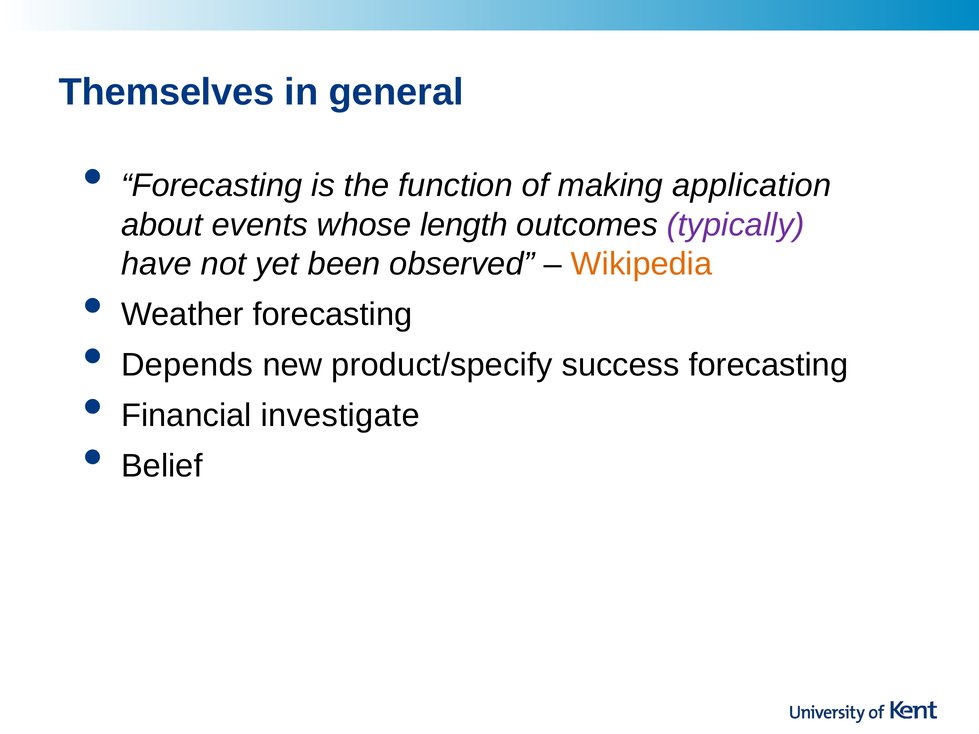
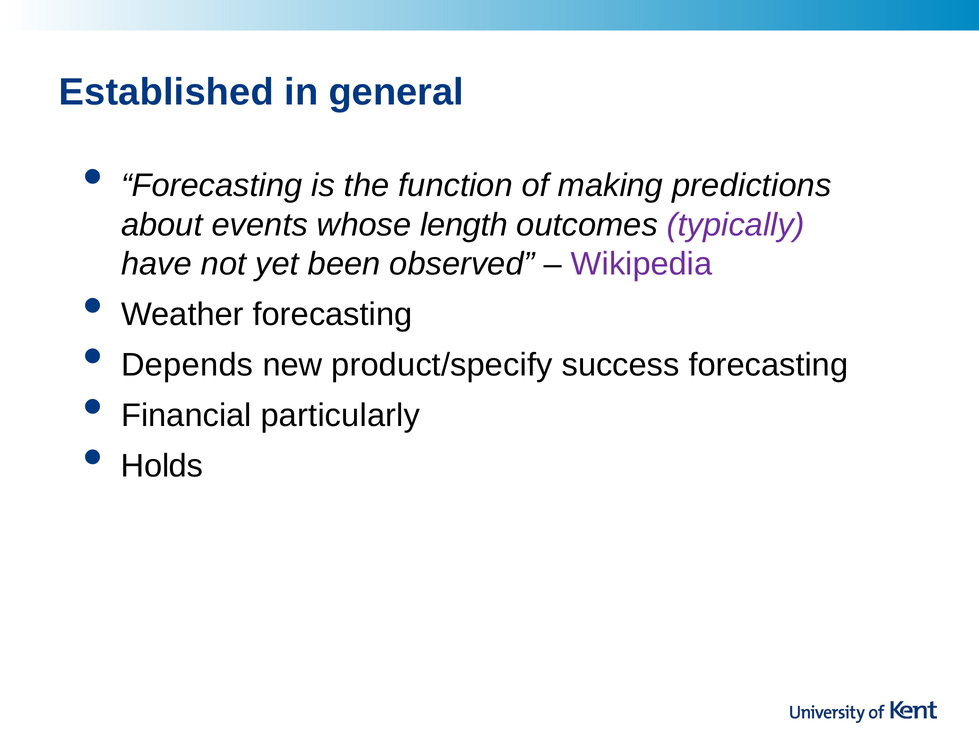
Themselves: Themselves -> Established
application: application -> predictions
Wikipedia colour: orange -> purple
investigate: investigate -> particularly
Belief: Belief -> Holds
